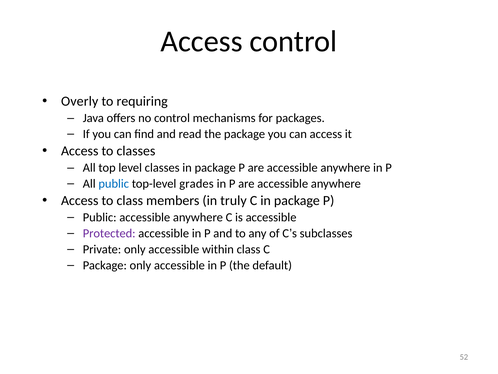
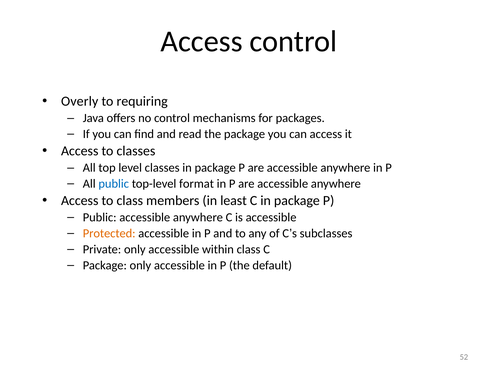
grades: grades -> format
truly: truly -> least
Protected colour: purple -> orange
